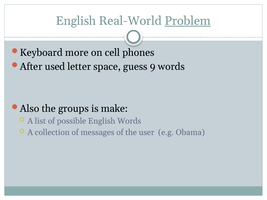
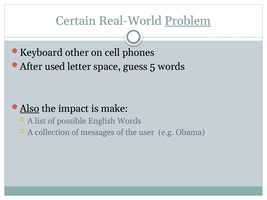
English at (76, 21): English -> Certain
more: more -> other
9: 9 -> 5
Also underline: none -> present
groups: groups -> impact
